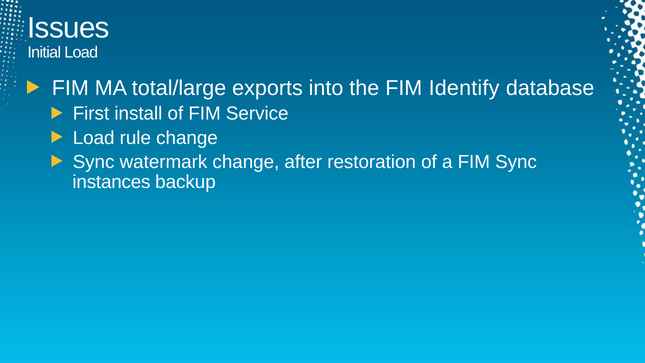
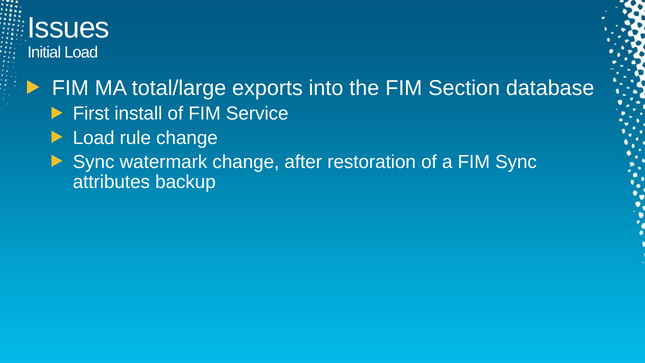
Identify: Identify -> Section
instances: instances -> attributes
